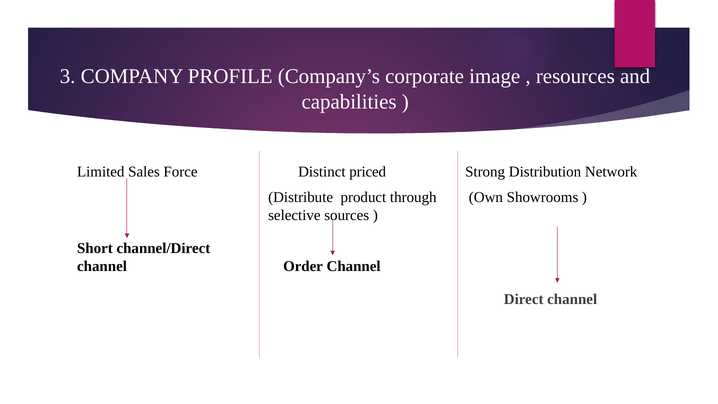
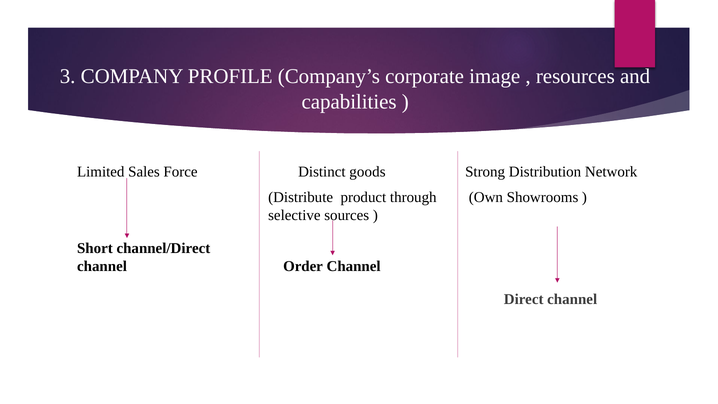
priced: priced -> goods
